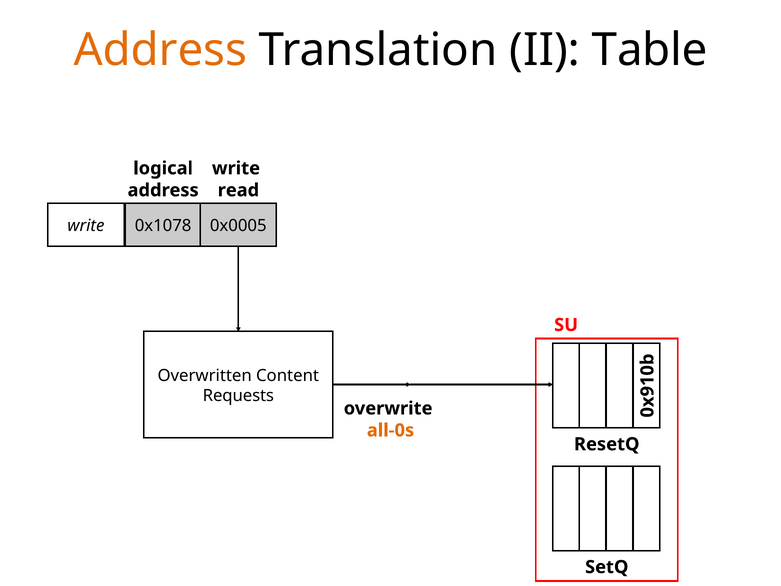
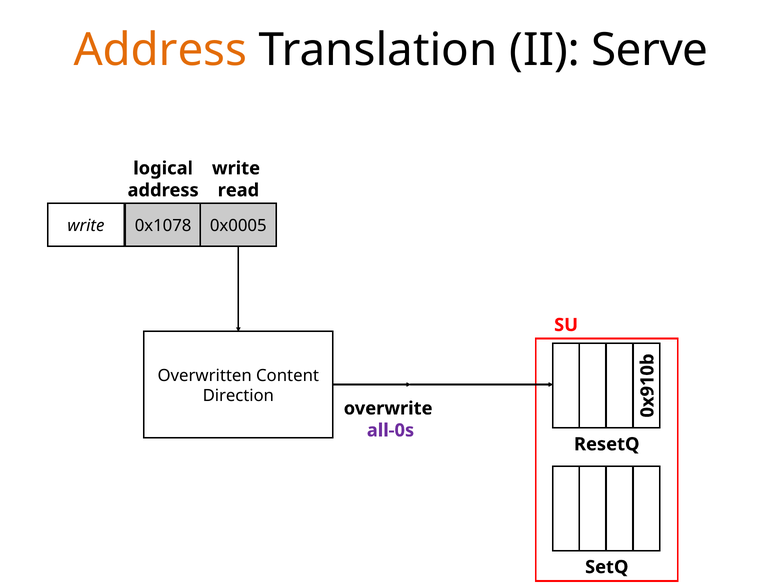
Table: Table -> Serve
Requests: Requests -> Direction
all-0s colour: orange -> purple
